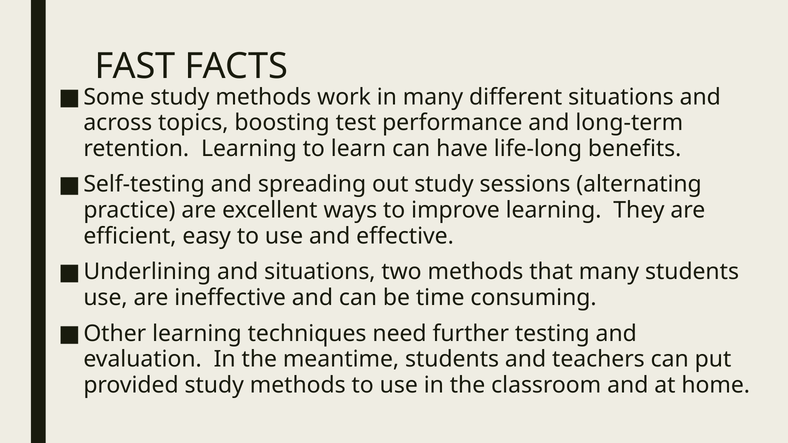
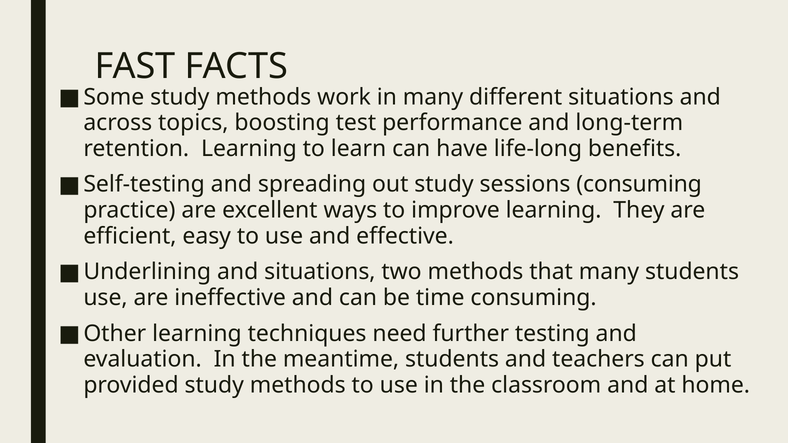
sessions alternating: alternating -> consuming
